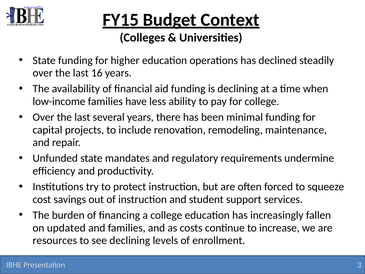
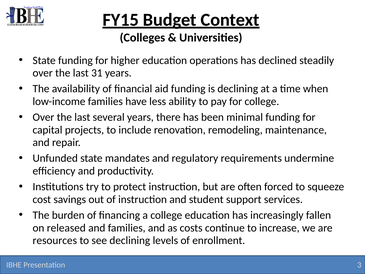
16: 16 -> 31
updated: updated -> released
